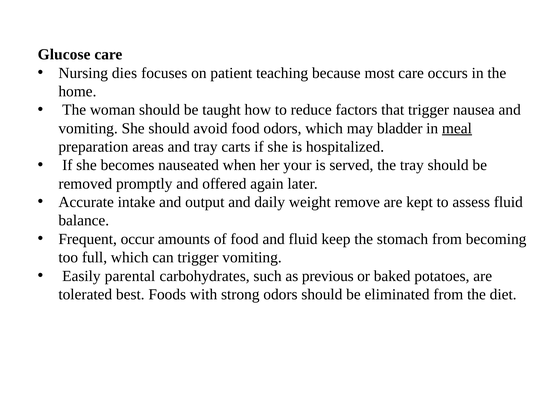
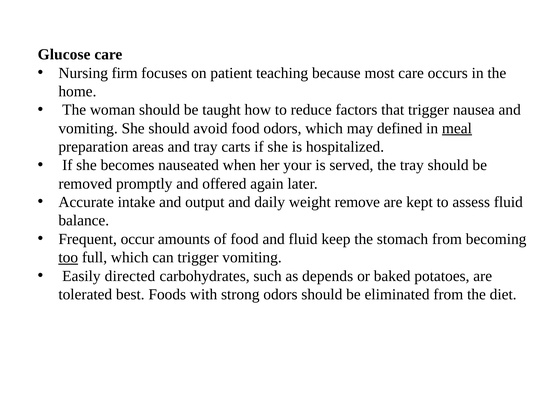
dies: dies -> firm
bladder: bladder -> defined
too underline: none -> present
parental: parental -> directed
previous: previous -> depends
